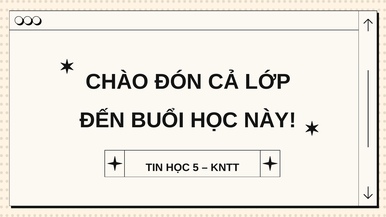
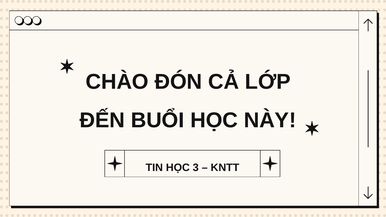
5: 5 -> 3
